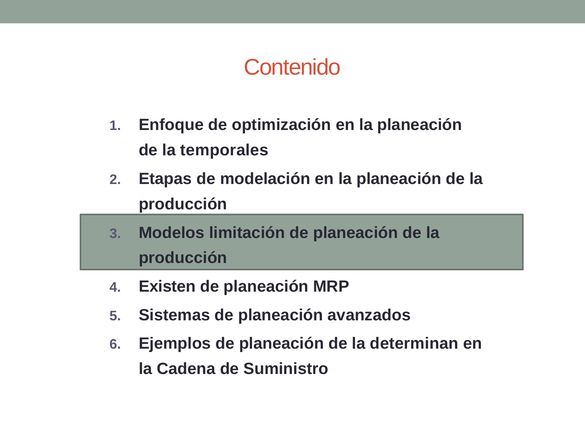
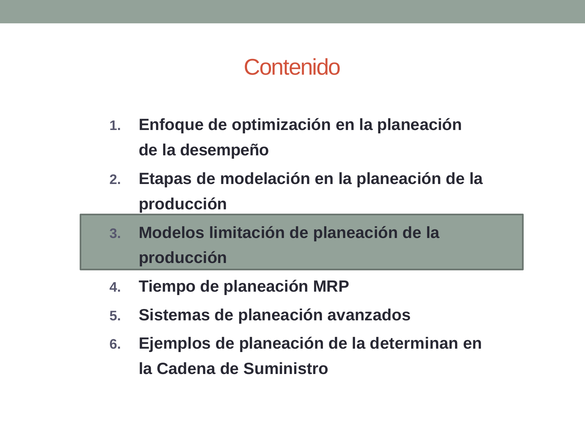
temporales: temporales -> desempeño
Existen: Existen -> Tiempo
